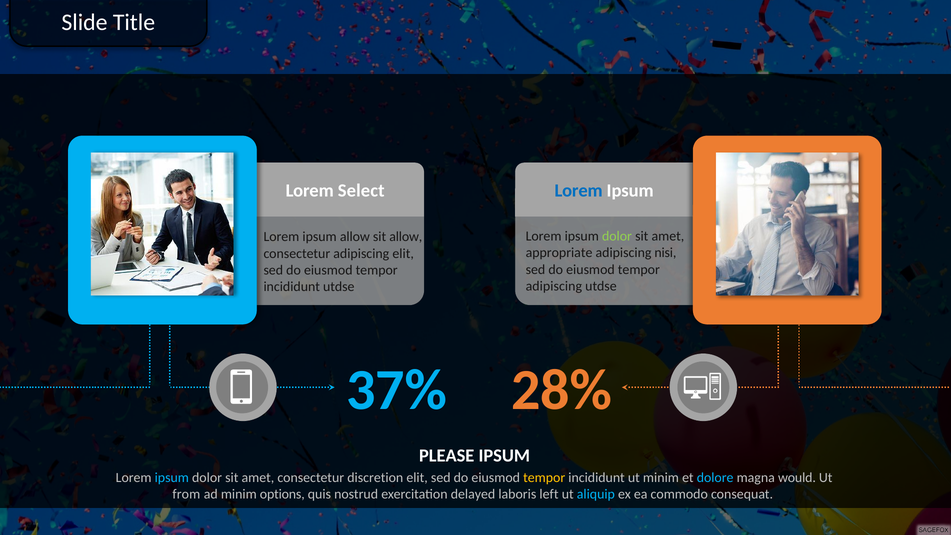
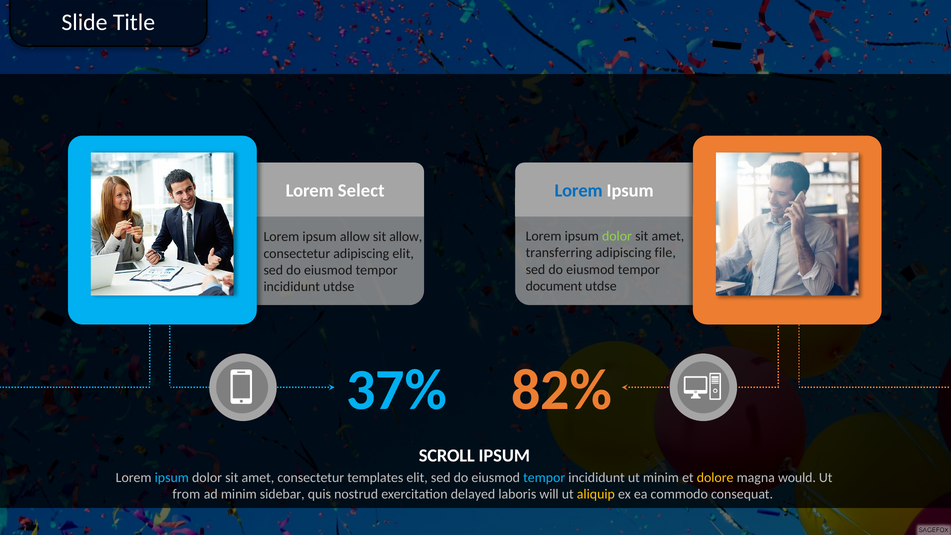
appropriate: appropriate -> transferring
nisi: nisi -> file
adipiscing at (554, 286): adipiscing -> document
28%: 28% -> 82%
PLEASE: PLEASE -> SCROLL
discretion: discretion -> templates
tempor at (544, 478) colour: yellow -> light blue
dolore colour: light blue -> yellow
options: options -> sidebar
left: left -> will
aliquip colour: light blue -> yellow
